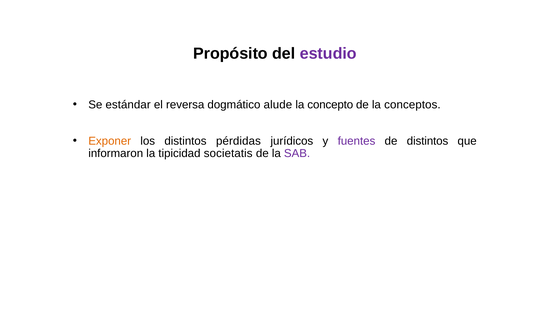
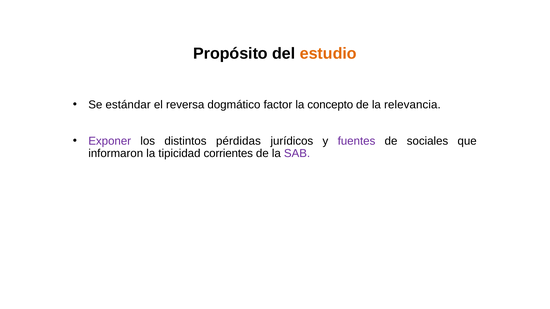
estudio colour: purple -> orange
alude: alude -> factor
conceptos: conceptos -> relevancia
Exponer colour: orange -> purple
de distintos: distintos -> sociales
societatis: societatis -> corrientes
